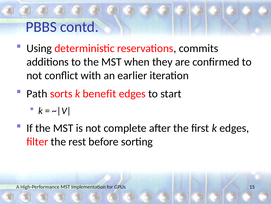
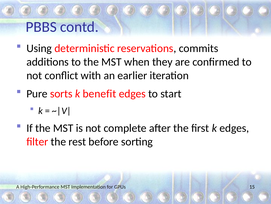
Path: Path -> Pure
